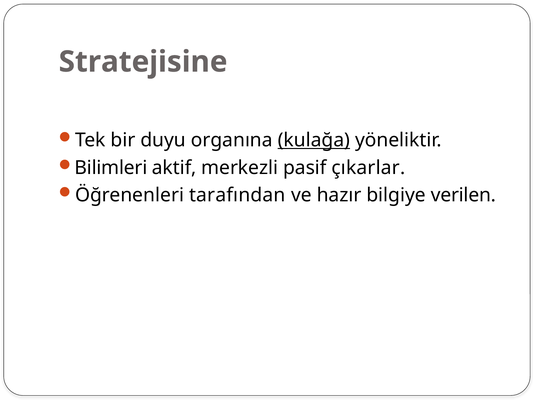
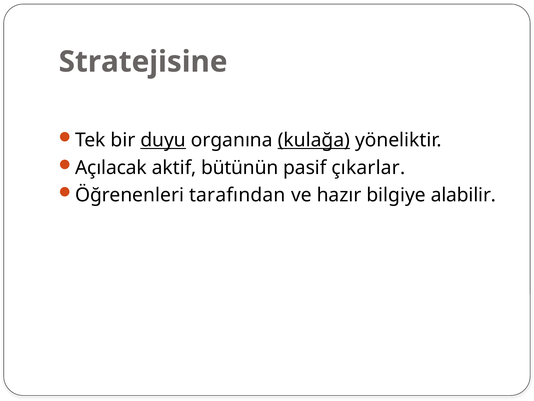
duyu underline: none -> present
Bilimleri: Bilimleri -> Açılacak
merkezli: merkezli -> bütünün
verilen: verilen -> alabilir
